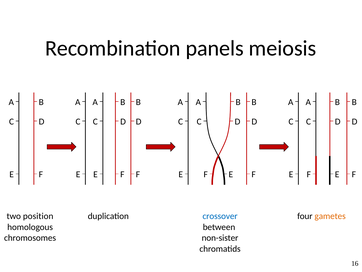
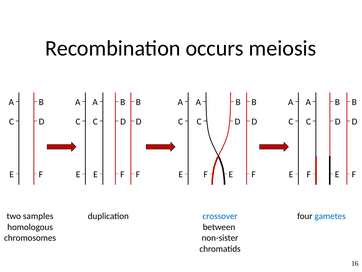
panels: panels -> occurs
position: position -> samples
gametes colour: orange -> blue
